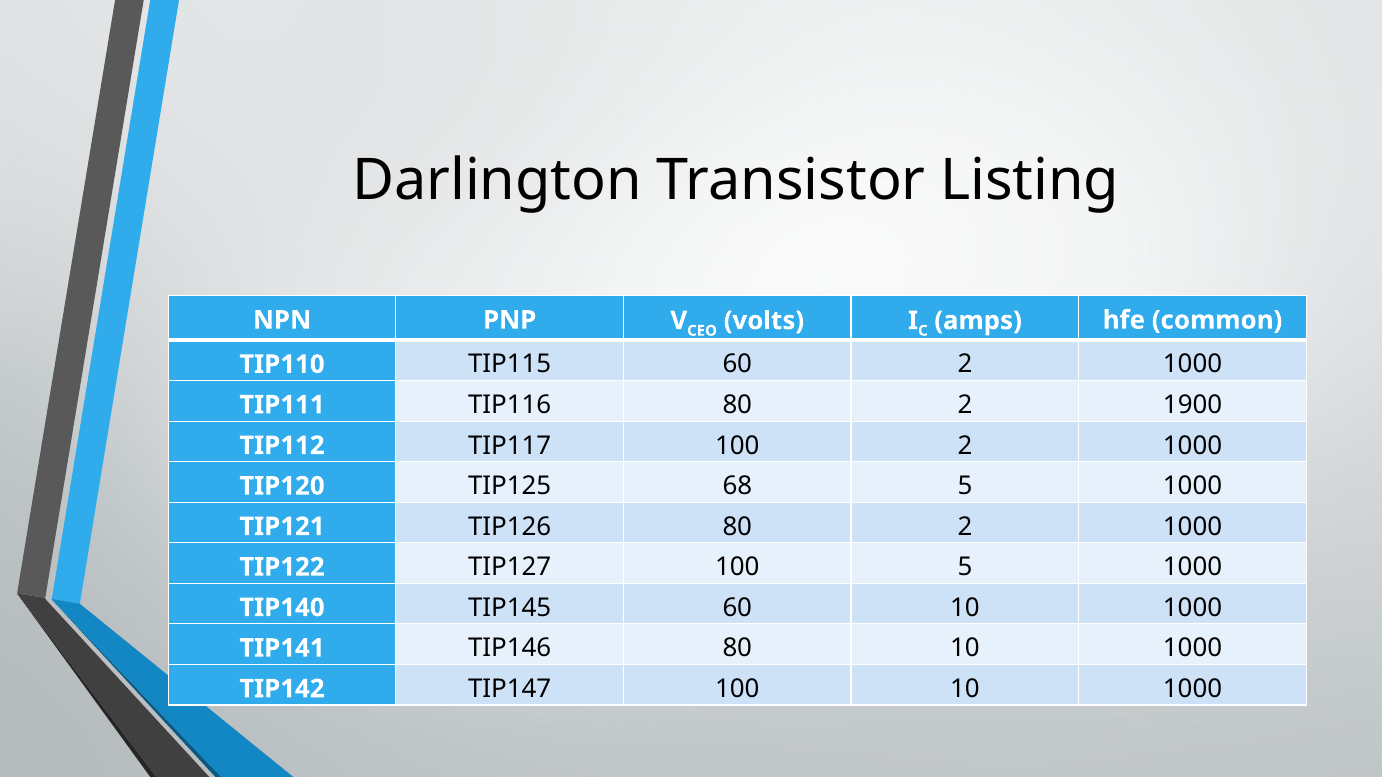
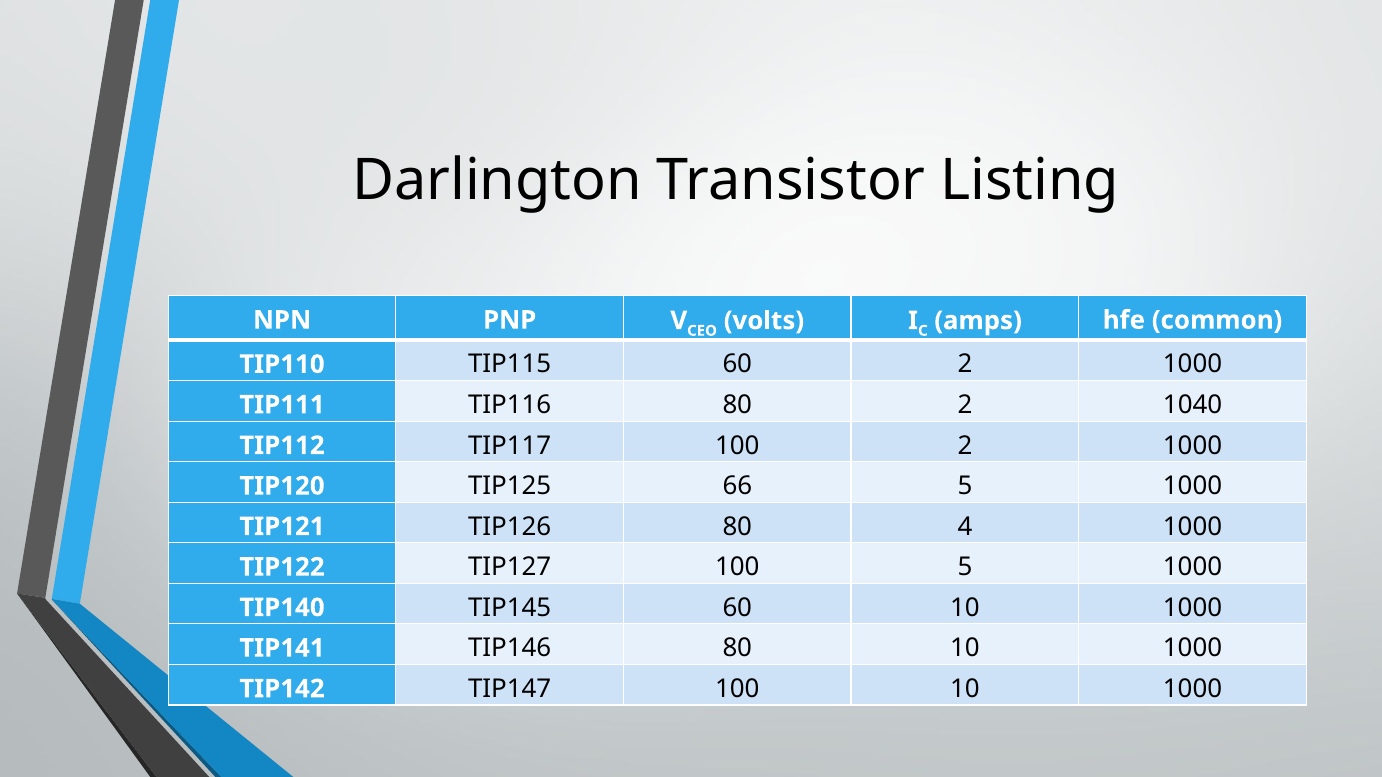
1900: 1900 -> 1040
68: 68 -> 66
TIP126 80 2: 2 -> 4
